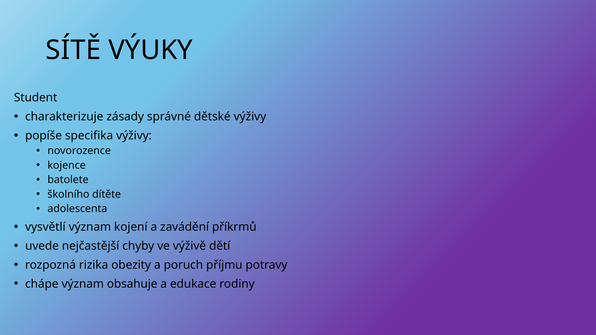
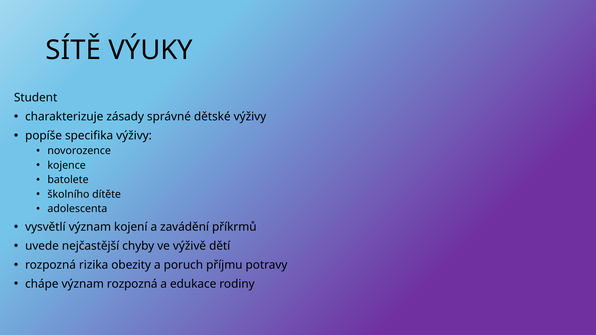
význam obsahuje: obsahuje -> rozpozná
